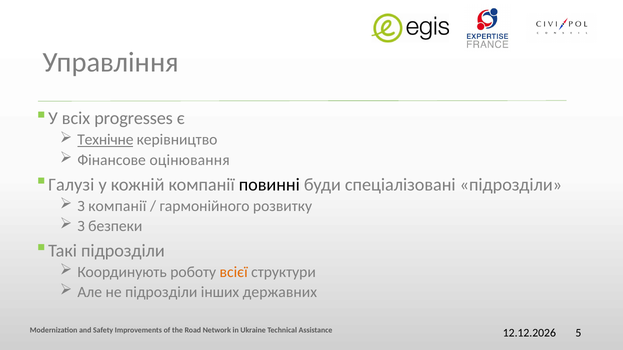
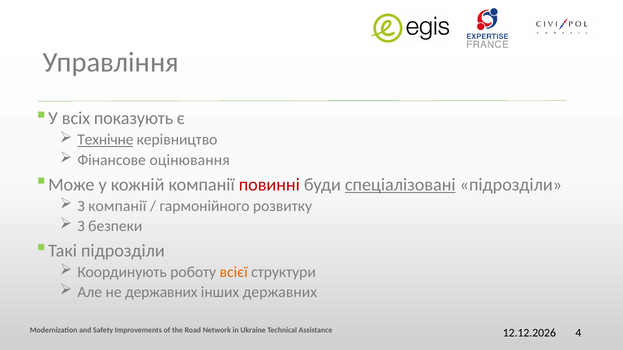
progresses: progresses -> показують
Галузі: Галузі -> Може
повинні colour: black -> red
спеціалізовані underline: none -> present
не підрозділи: підрозділи -> державних
5: 5 -> 4
